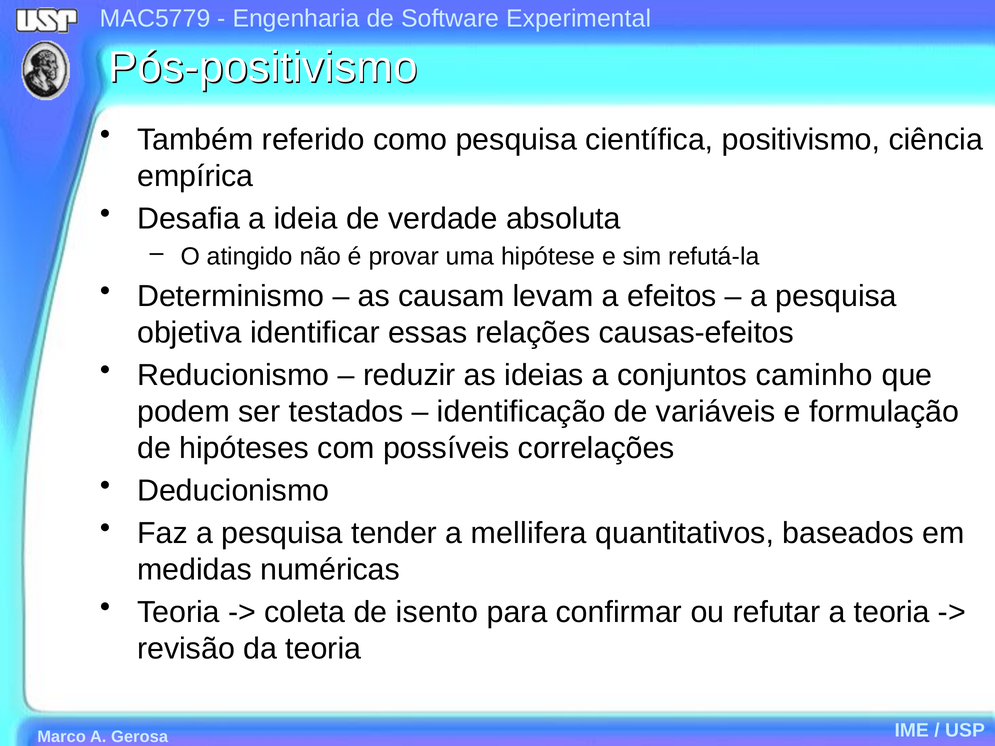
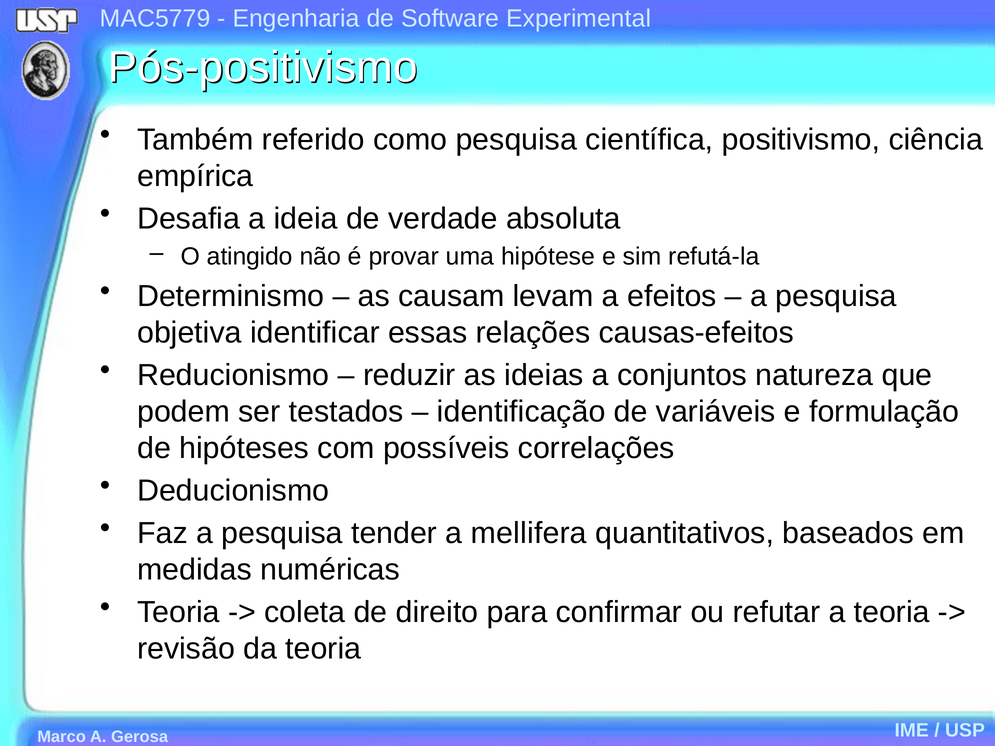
caminho: caminho -> natureza
isento: isento -> direito
